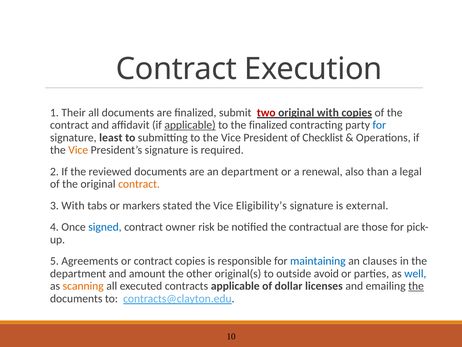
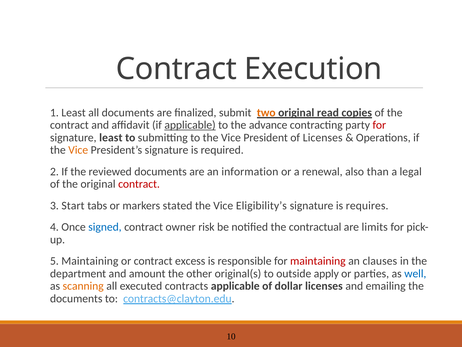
1 Their: Their -> Least
two colour: red -> orange
original with: with -> read
the finalized: finalized -> advance
for at (379, 125) colour: blue -> red
of Checklist: Checklist -> Licenses
an department: department -> information
contract at (139, 184) colour: orange -> red
3 With: With -> Start
external: external -> requires
those: those -> limits
5 Agreements: Agreements -> Maintaining
contract copies: copies -> excess
maintaining at (318, 261) colour: blue -> red
avoid: avoid -> apply
the at (416, 286) underline: present -> none
